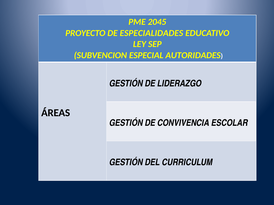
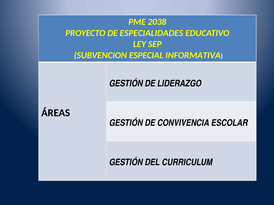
2045: 2045 -> 2038
AUTORIDADES: AUTORIDADES -> INFORMATIVA
